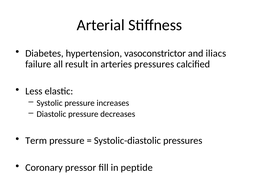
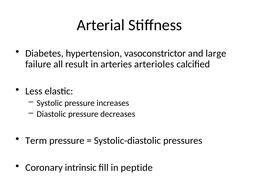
iliacs: iliacs -> large
arteries pressures: pressures -> arterioles
pressor: pressor -> intrinsic
